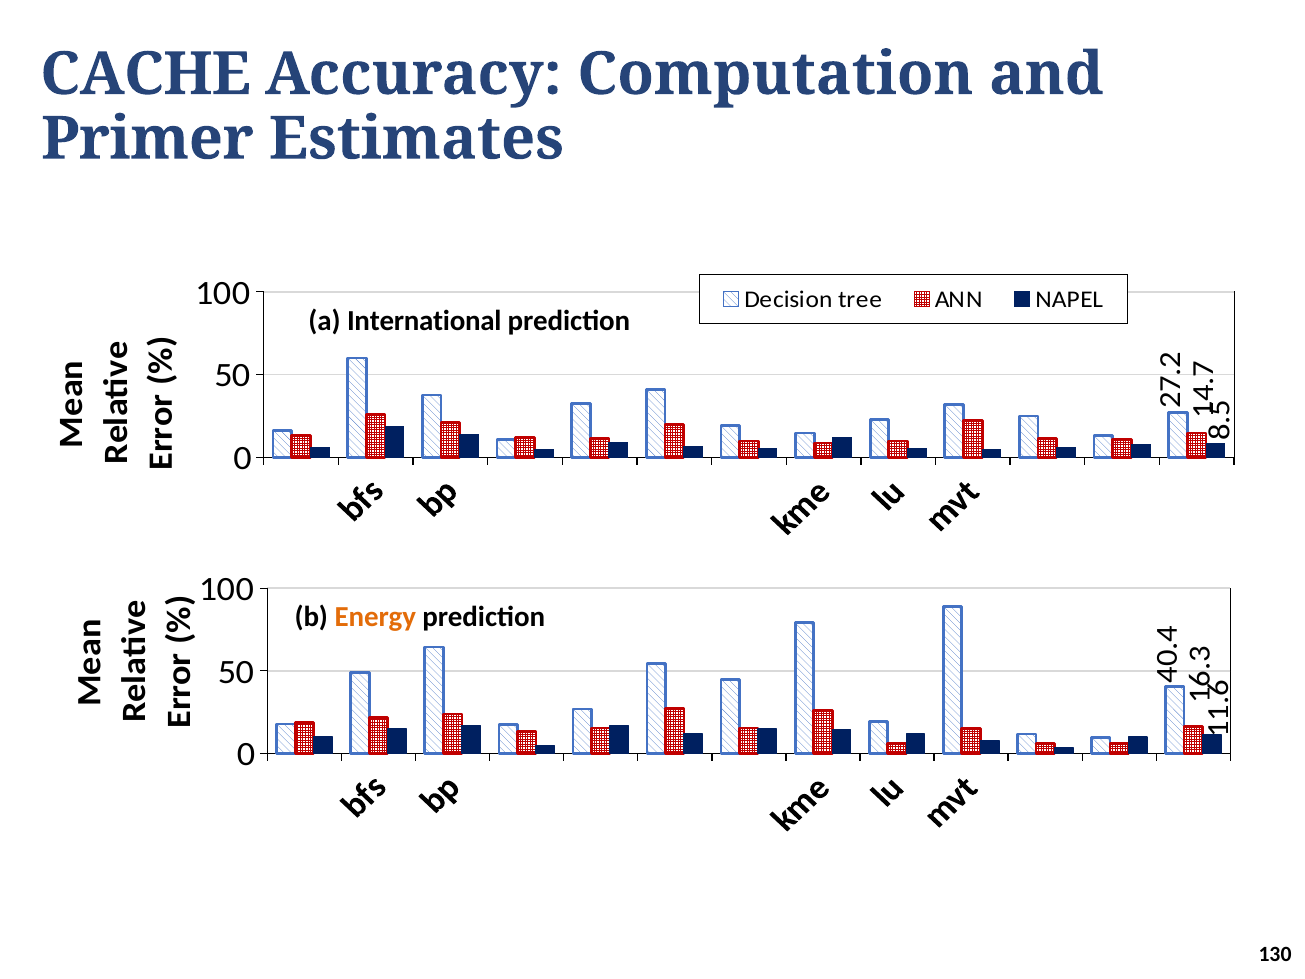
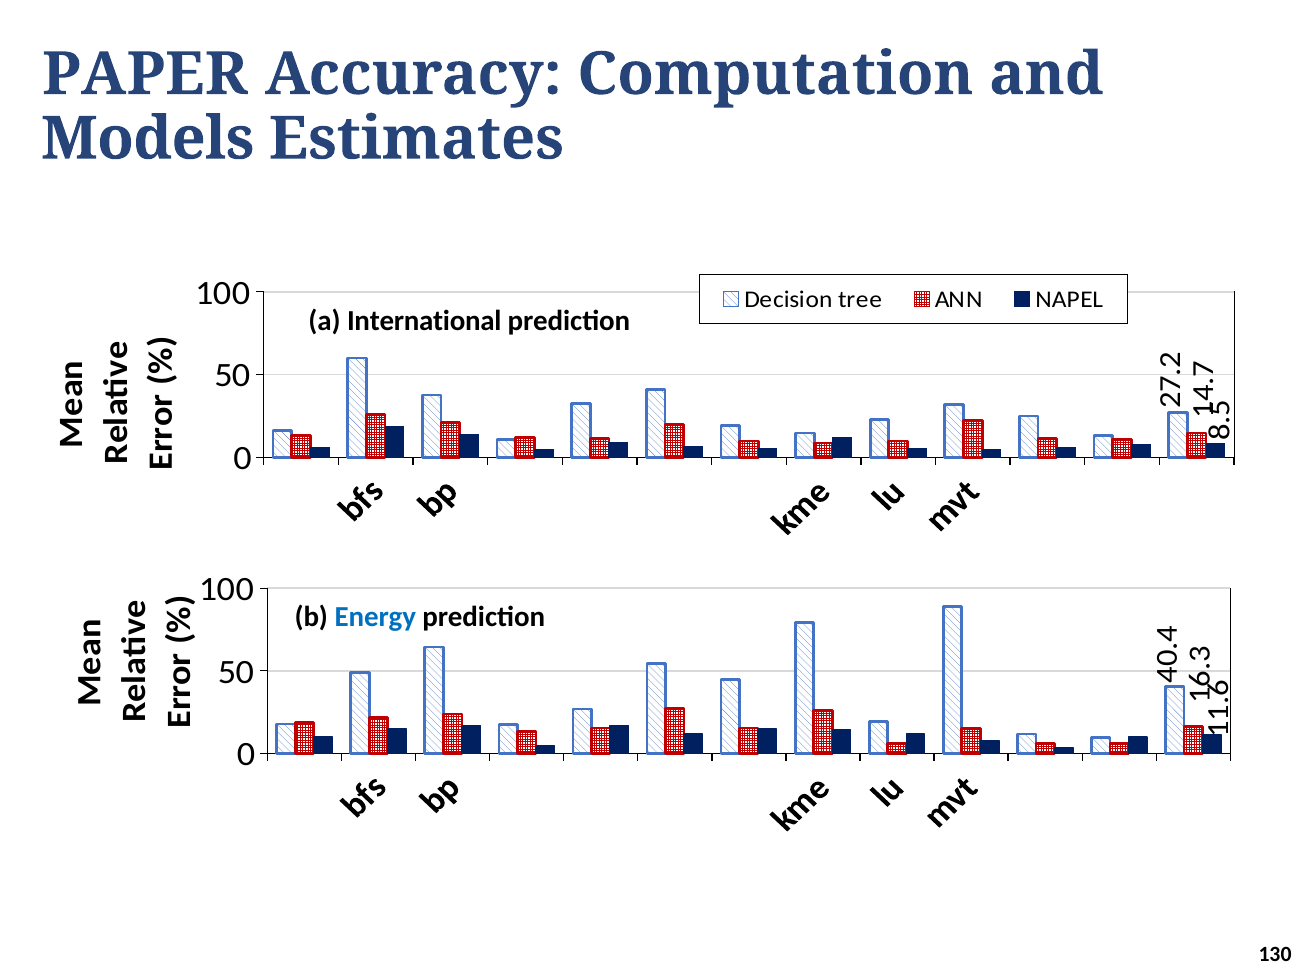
CACHE: CACHE -> PAPER
Primer: Primer -> Models
Energy colour: orange -> blue
